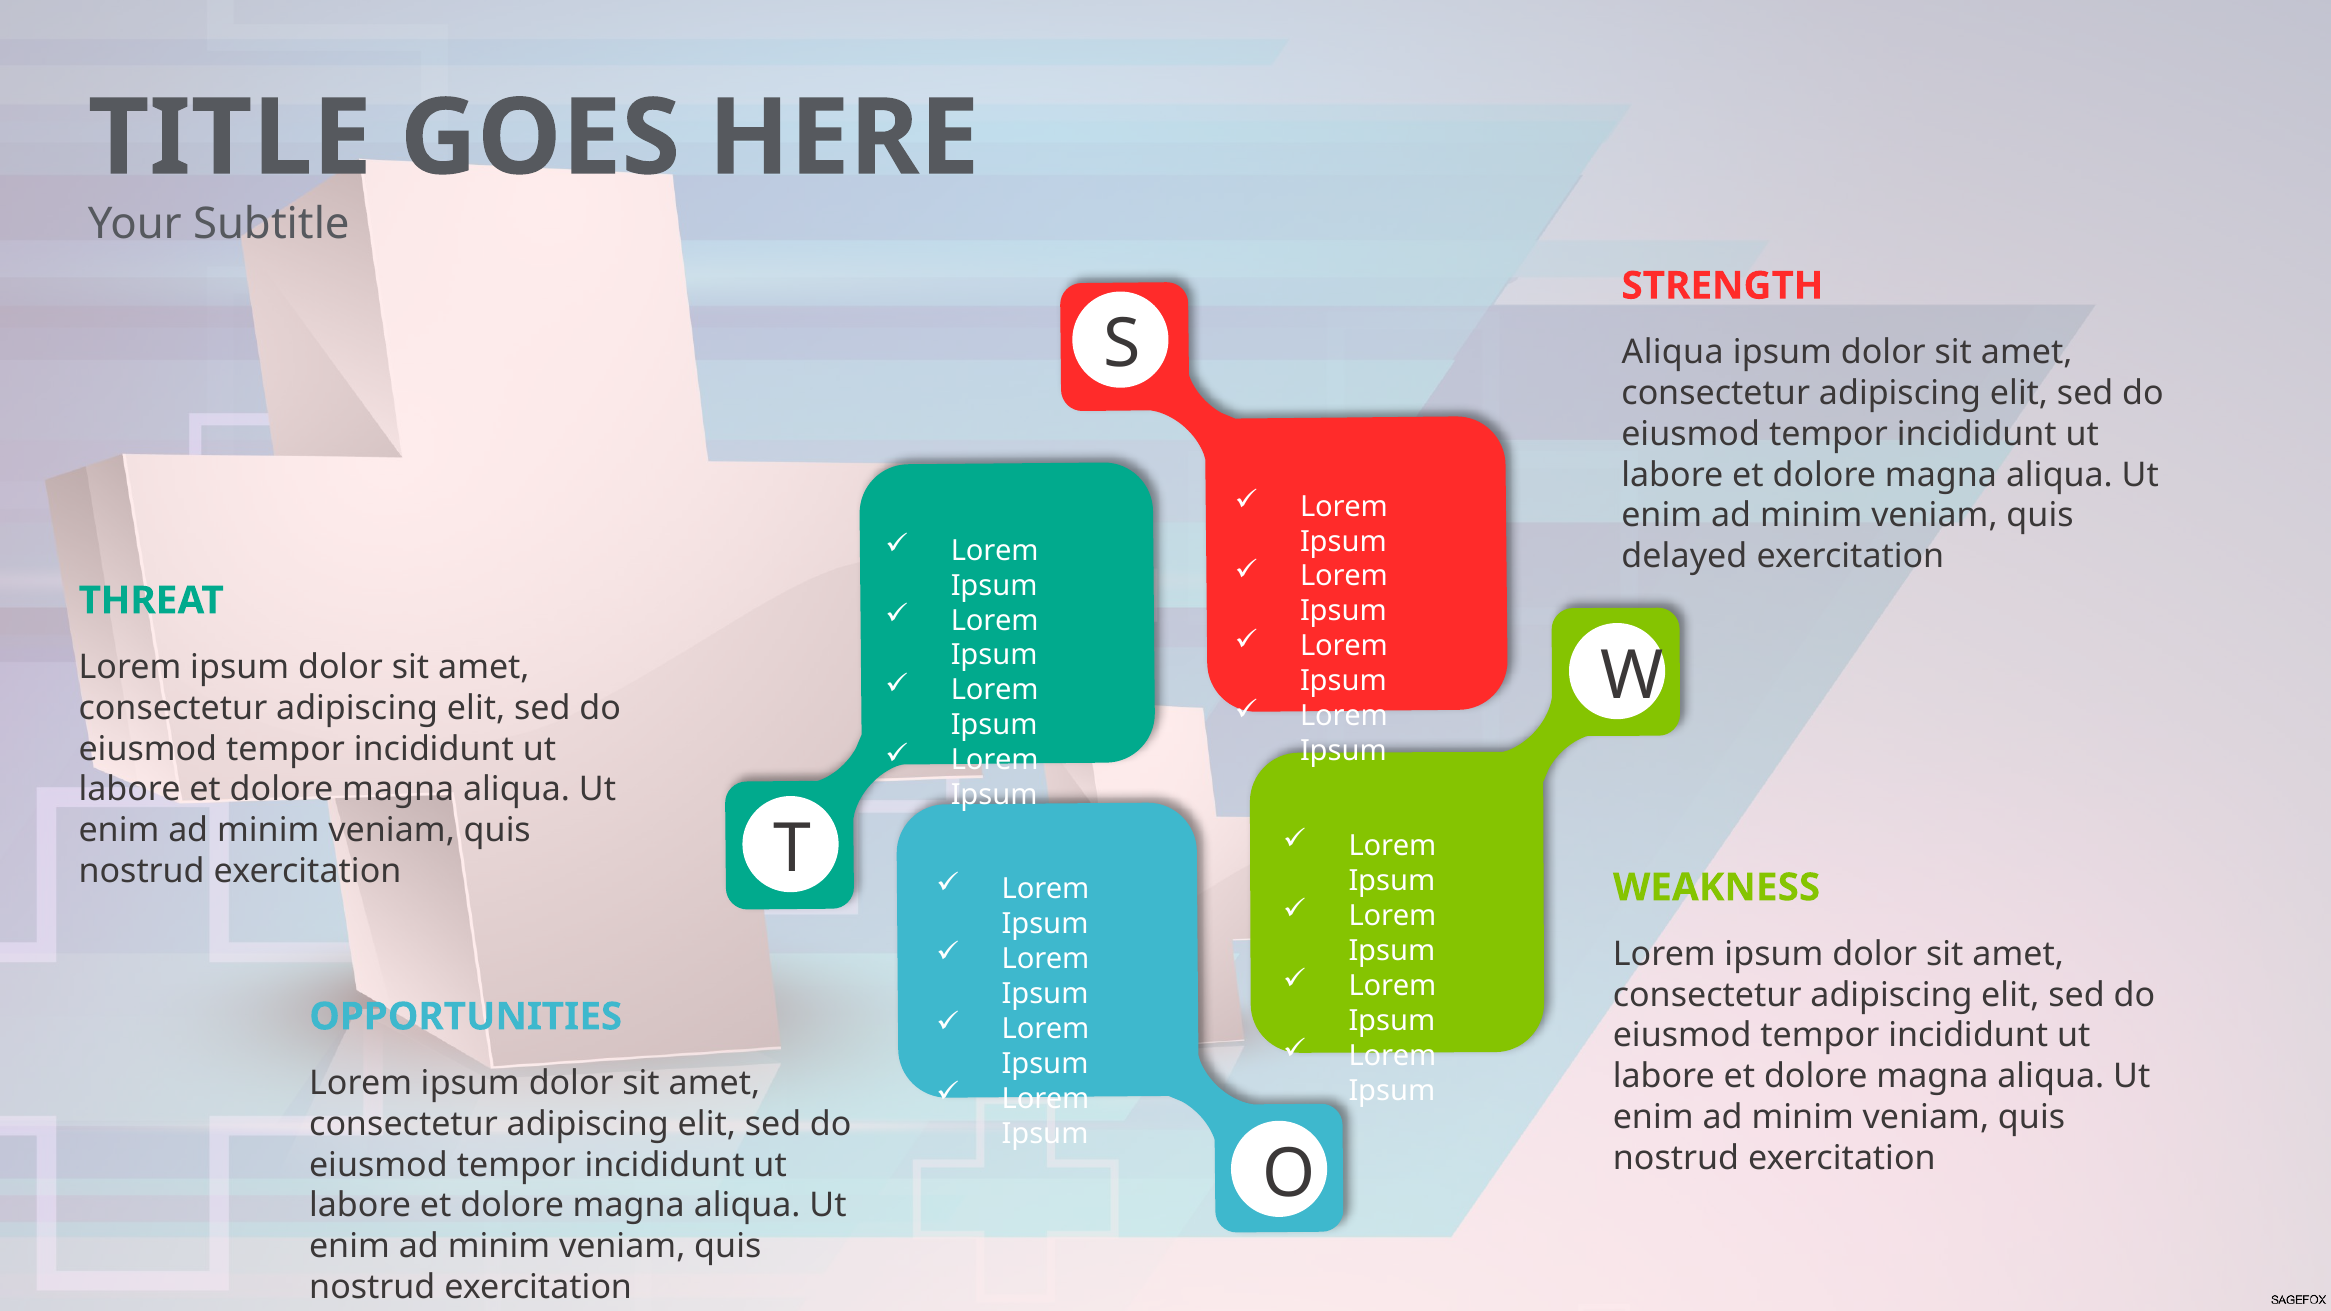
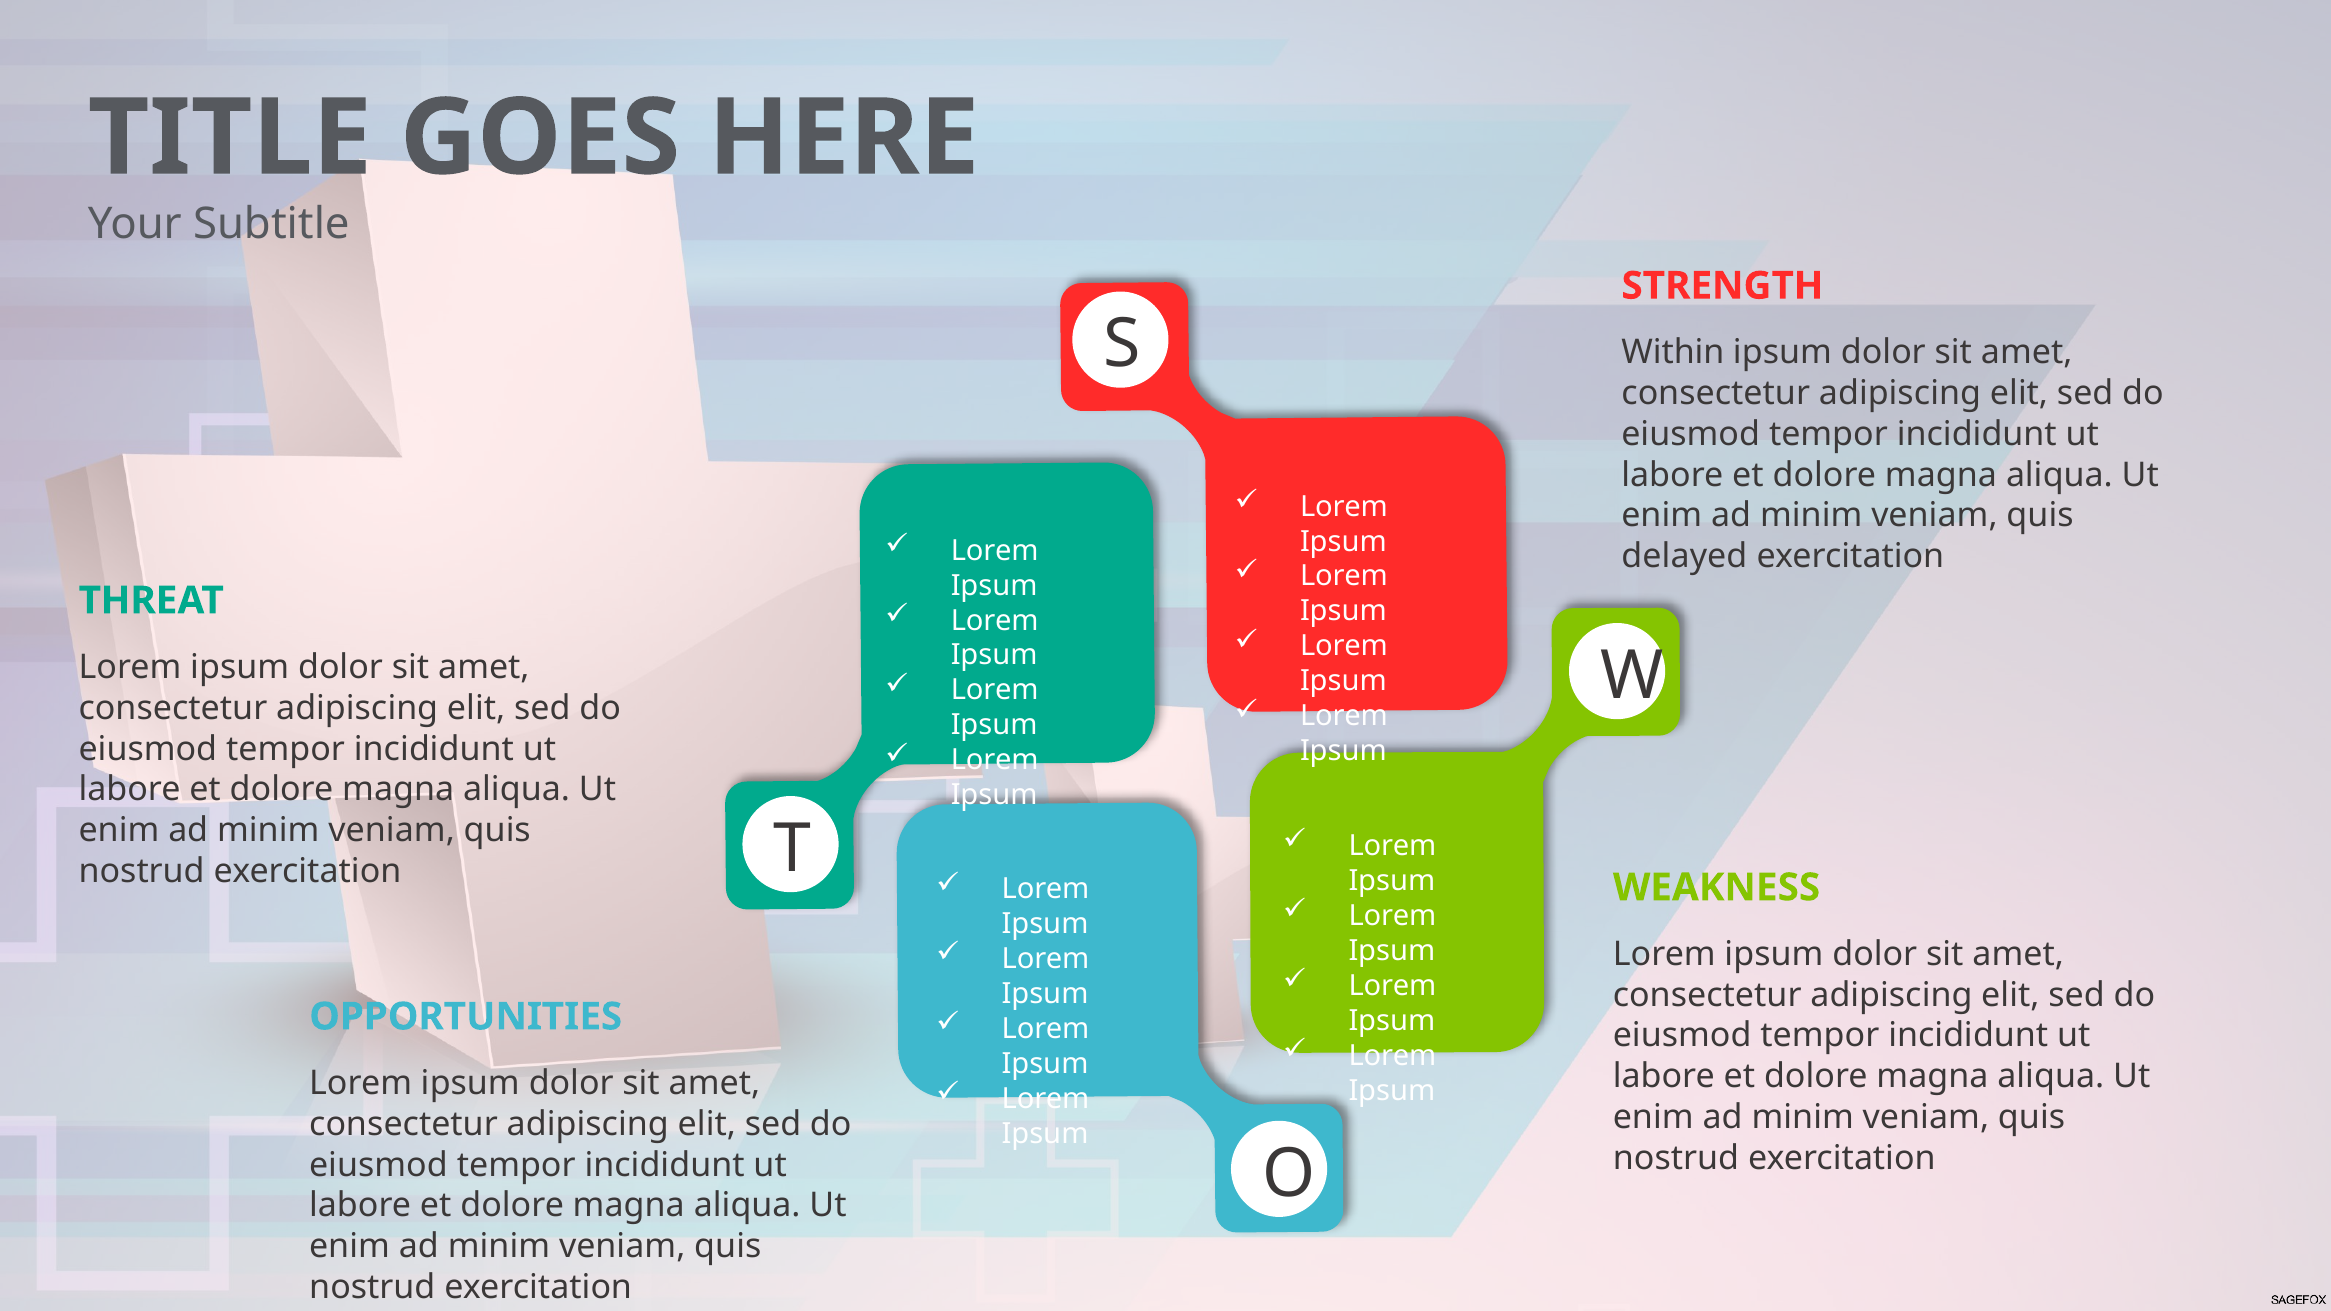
Aliqua at (1673, 353): Aliqua -> Within
